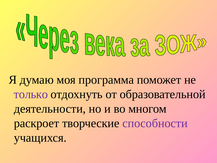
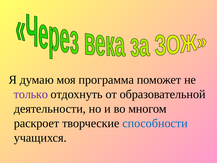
способности colour: purple -> blue
